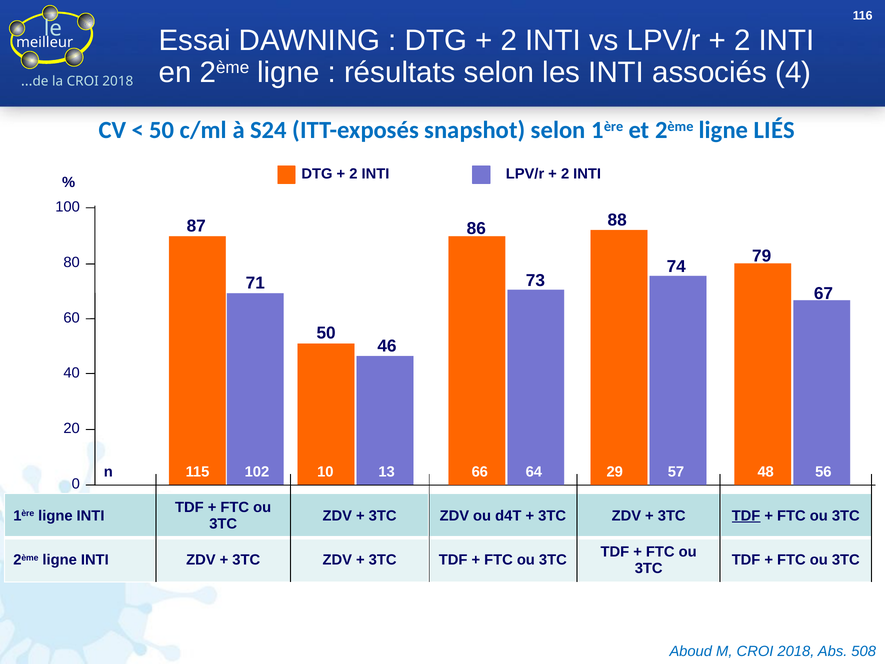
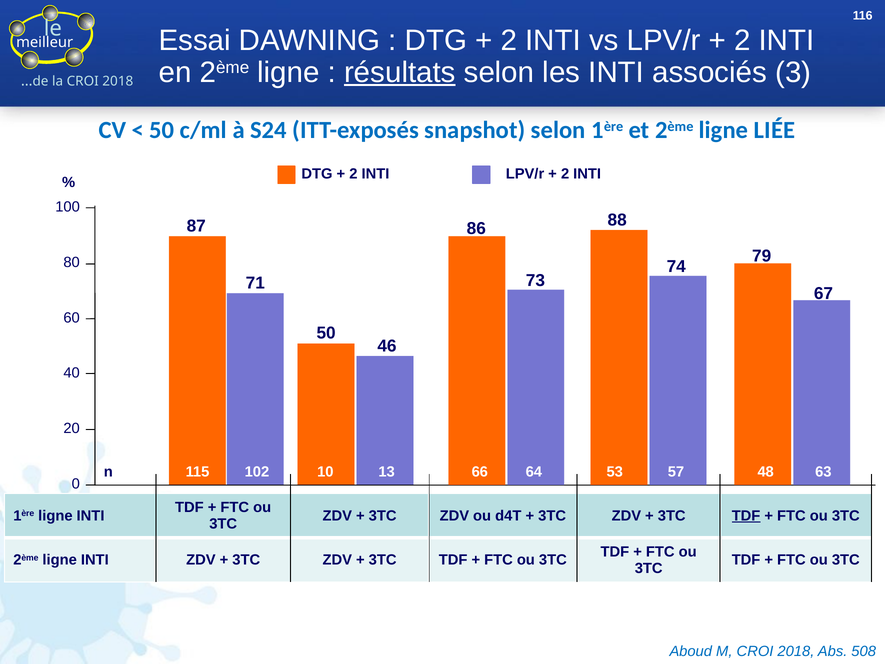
résultats underline: none -> present
4: 4 -> 3
LIÉS: LIÉS -> LIÉE
29: 29 -> 53
56: 56 -> 63
